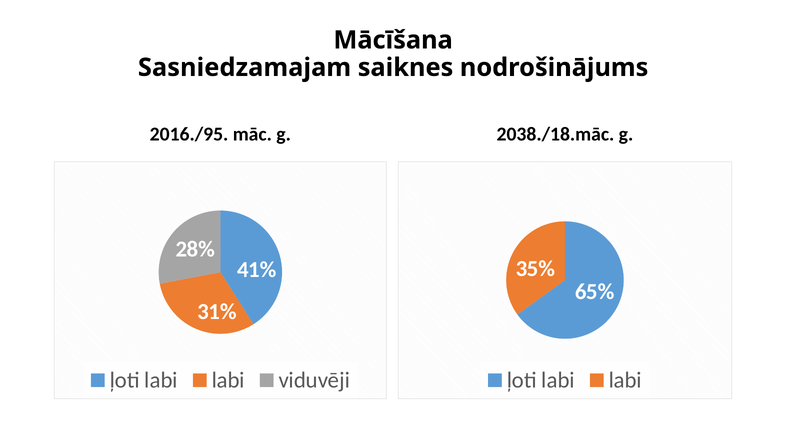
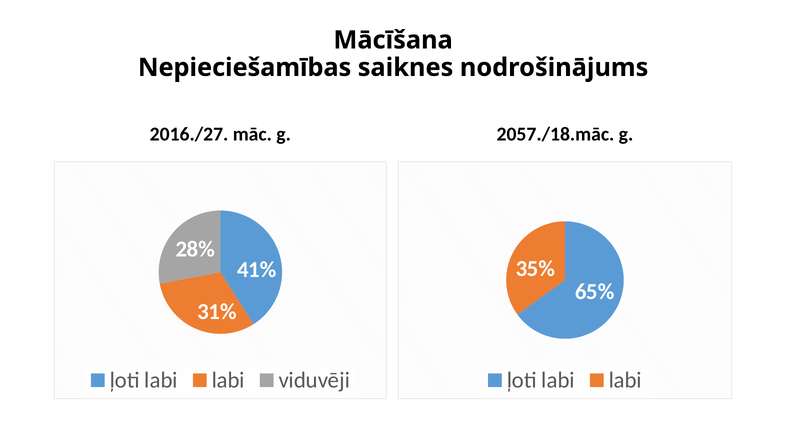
Sasniedzamajam: Sasniedzamajam -> Nepieciešamības
2016./95: 2016./95 -> 2016./27
2038./18.māc: 2038./18.māc -> 2057./18.māc
